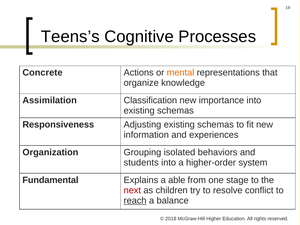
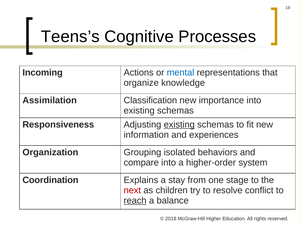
Concrete: Concrete -> Incoming
mental colour: orange -> blue
existing at (179, 125) underline: none -> present
students: students -> compare
Fundamental: Fundamental -> Coordination
able: able -> stay
